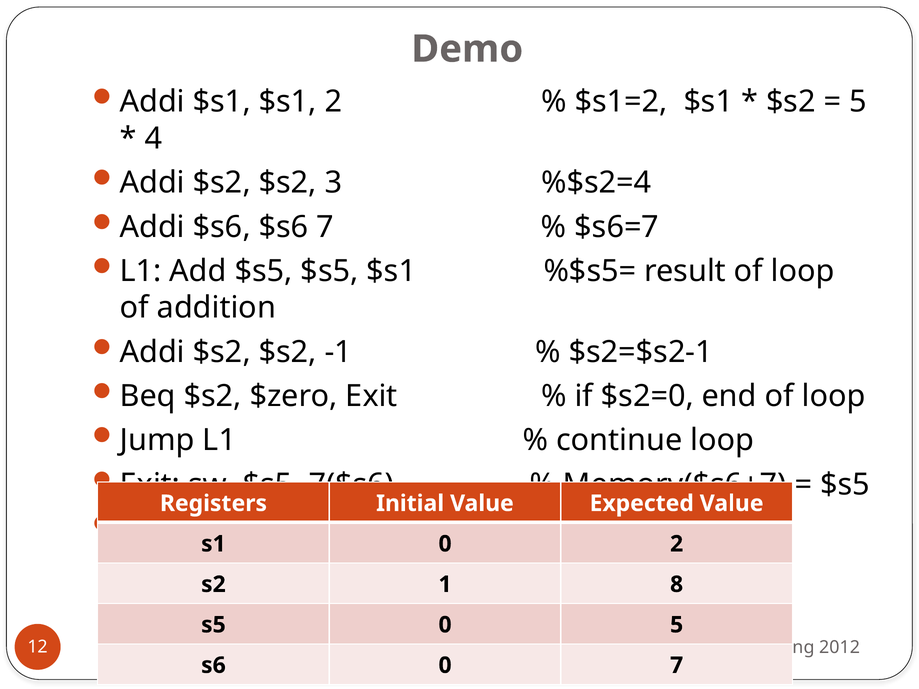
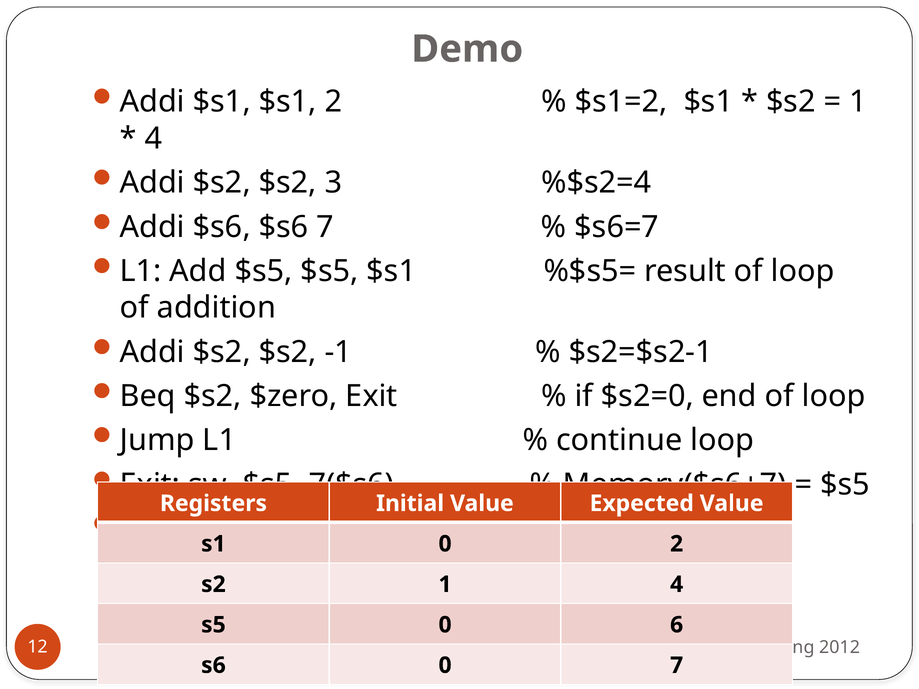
5 at (858, 102): 5 -> 1
1 8: 8 -> 4
0 5: 5 -> 6
